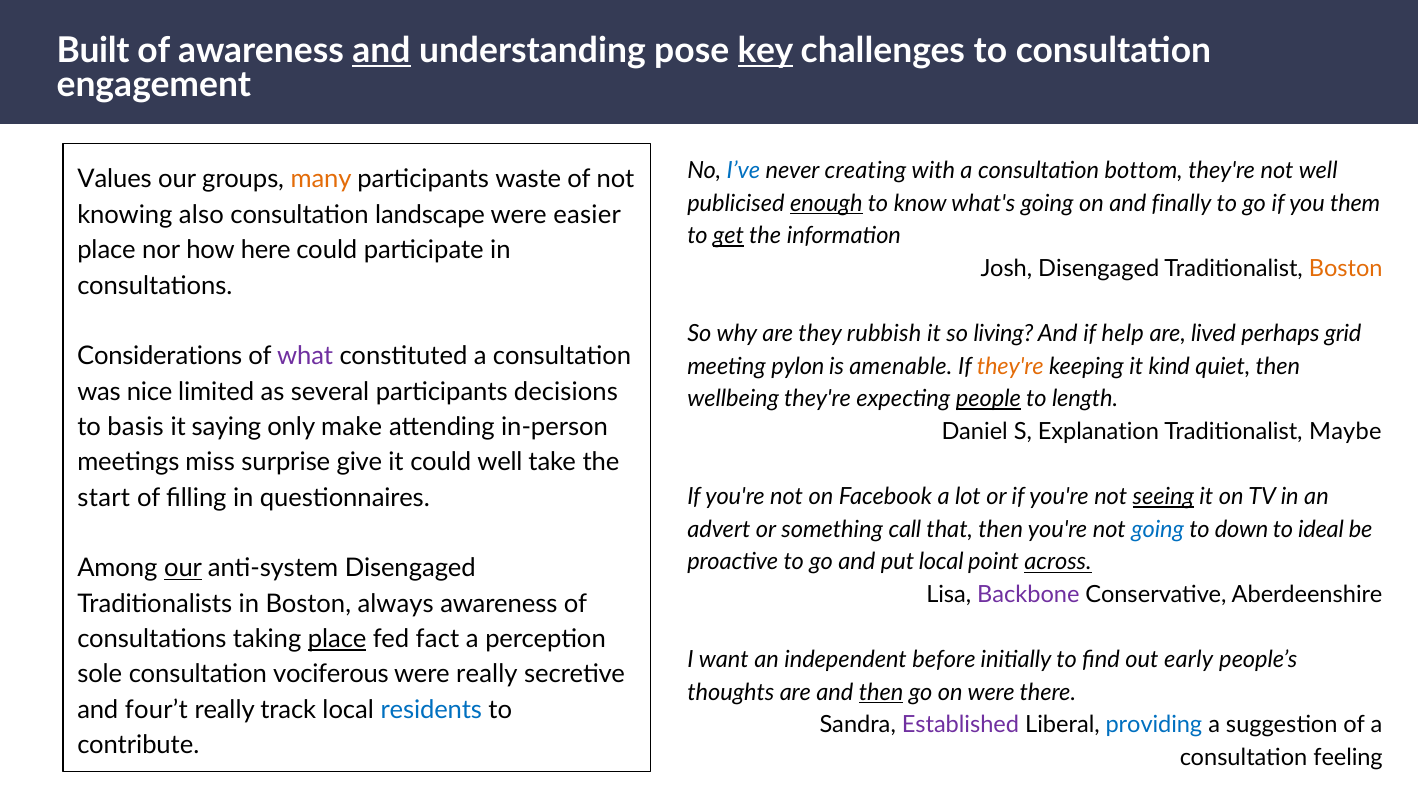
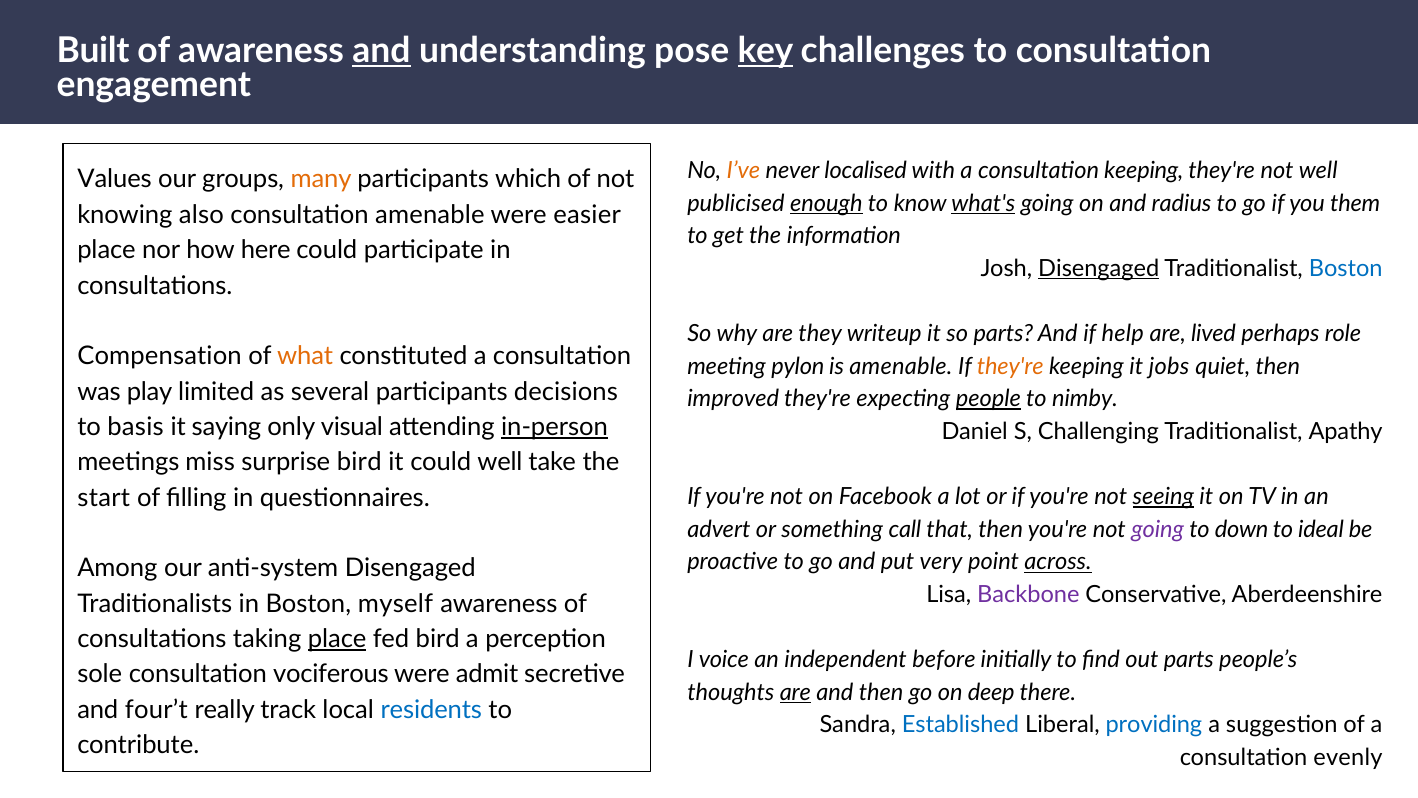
I’ve colour: blue -> orange
creating: creating -> localised
consultation bottom: bottom -> keeping
waste: waste -> which
what's underline: none -> present
finally: finally -> radius
consultation landscape: landscape -> amenable
get underline: present -> none
Disengaged at (1099, 268) underline: none -> present
Boston at (1346, 268) colour: orange -> blue
rubbish: rubbish -> writeup
so living: living -> parts
grid: grid -> role
Considerations: Considerations -> Compensation
what colour: purple -> orange
kind: kind -> jobs
nice: nice -> play
wellbeing: wellbeing -> improved
length: length -> nimby
make: make -> visual
in-person underline: none -> present
Explanation: Explanation -> Challenging
Maybe: Maybe -> Apathy
surprise give: give -> bird
going at (1158, 529) colour: blue -> purple
put local: local -> very
our at (183, 568) underline: present -> none
always: always -> myself
fed fact: fact -> bird
want: want -> voice
out early: early -> parts
were really: really -> admit
are at (795, 692) underline: none -> present
then at (881, 692) underline: present -> none
on were: were -> deep
Established colour: purple -> blue
feeling: feeling -> evenly
